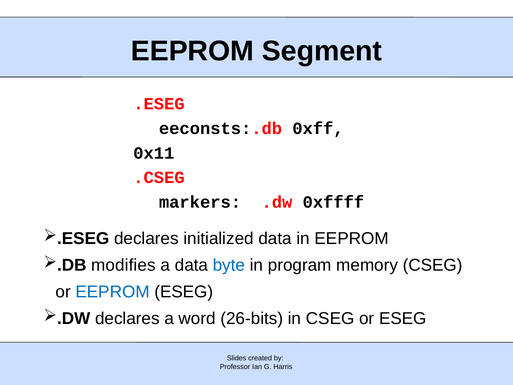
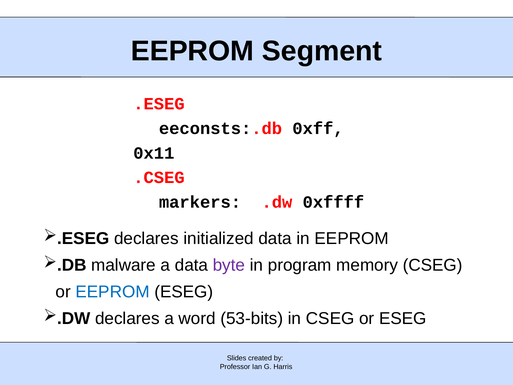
modifies: modifies -> malware
byte colour: blue -> purple
26-bits: 26-bits -> 53-bits
